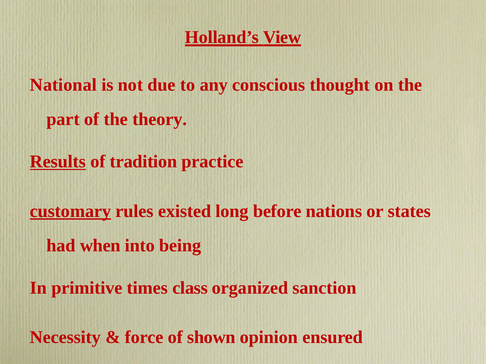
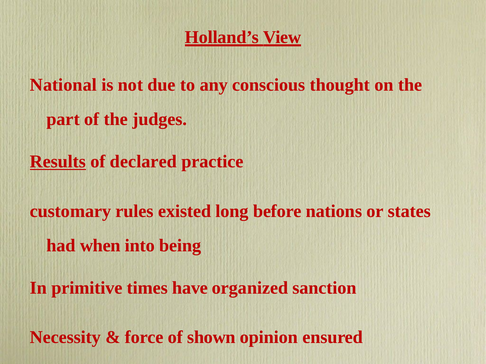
theory: theory -> judges
tradition: tradition -> declared
customary underline: present -> none
class: class -> have
